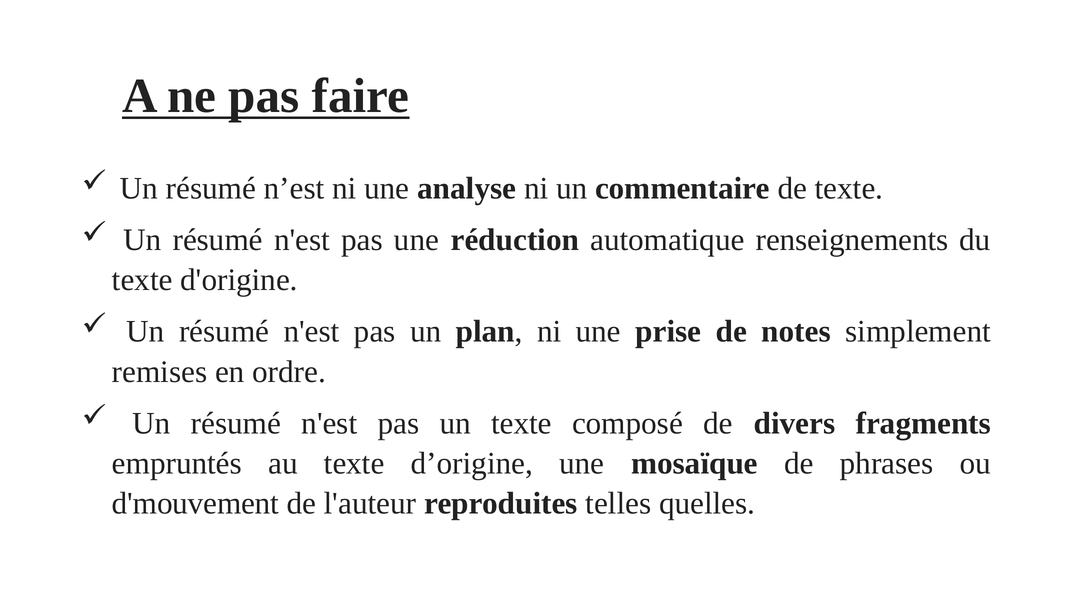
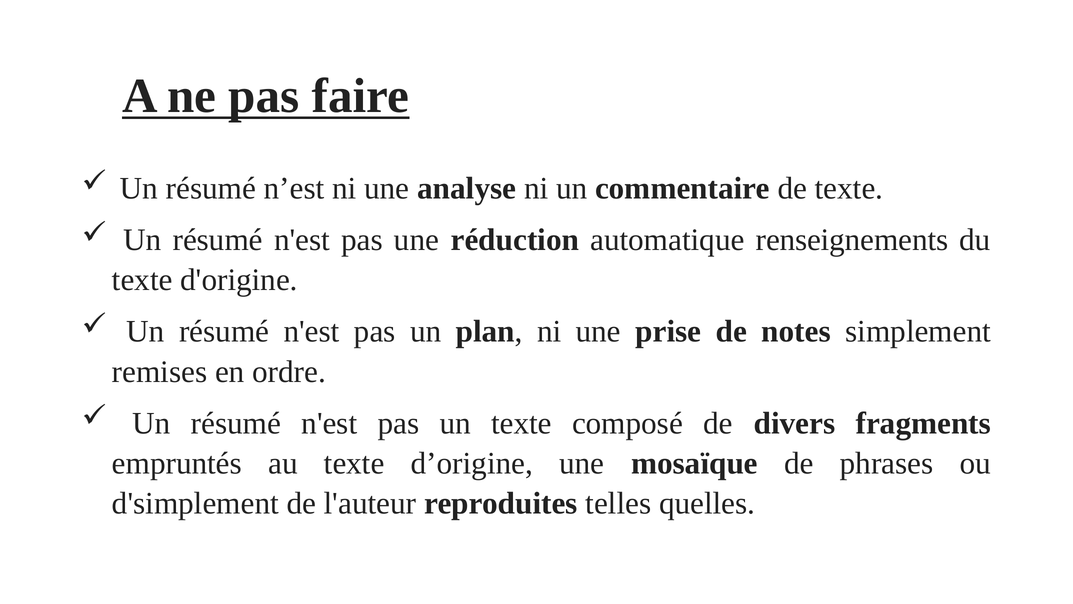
d'mouvement: d'mouvement -> d'simplement
